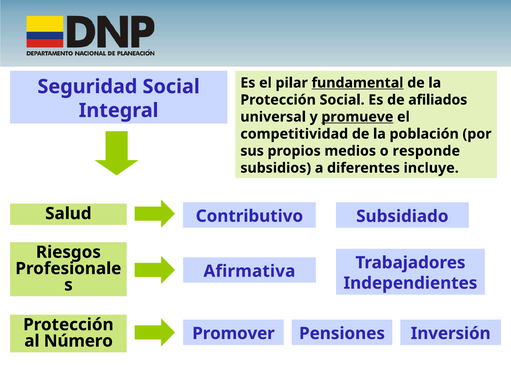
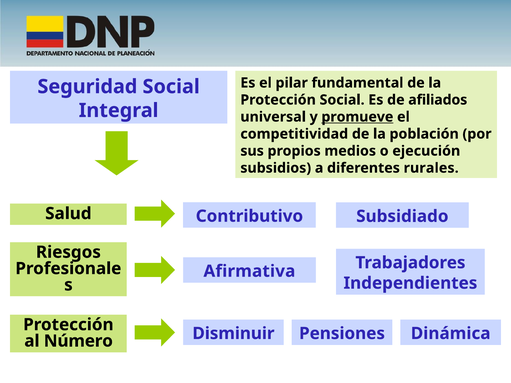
fundamental underline: present -> none
responde: responde -> ejecución
incluye: incluye -> rurales
Promover: Promover -> Disminuir
Inversión: Inversión -> Dinámica
